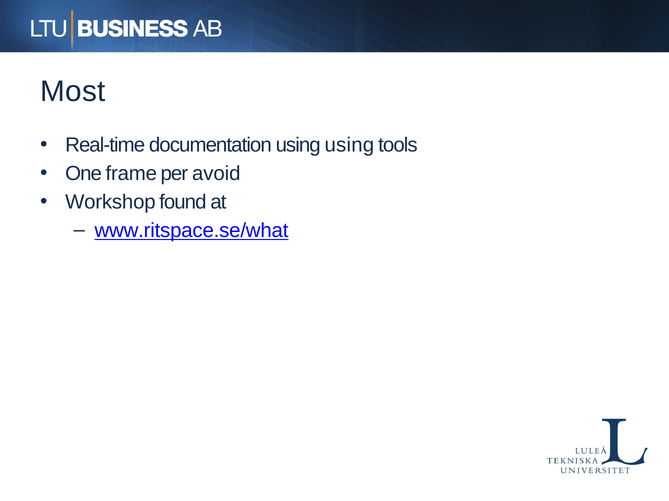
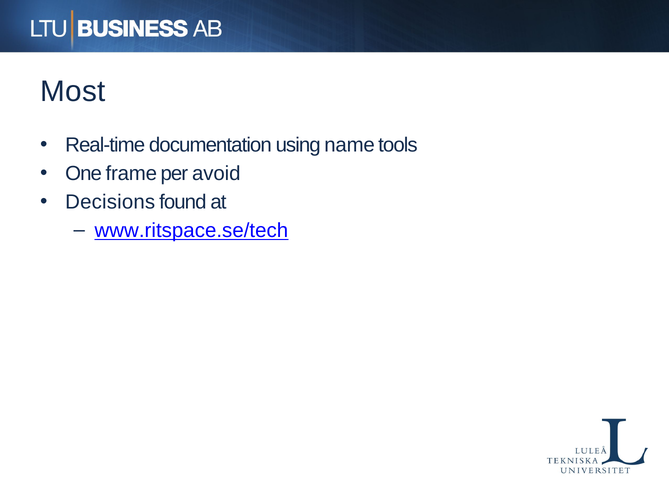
using using: using -> name
Workshop: Workshop -> Decisions
www.ritspace.se/what: www.ritspace.se/what -> www.ritspace.se/tech
